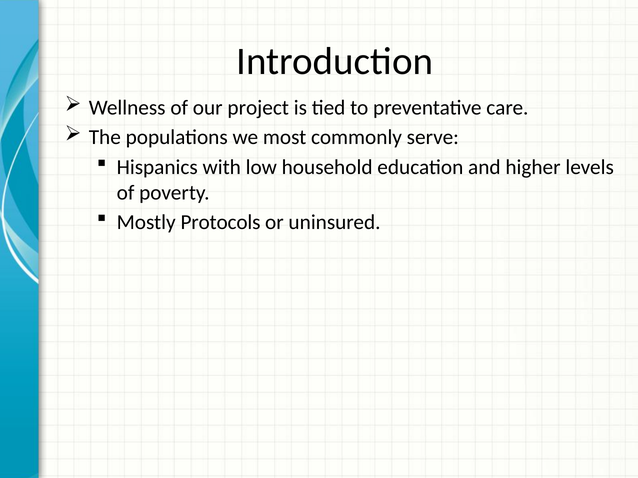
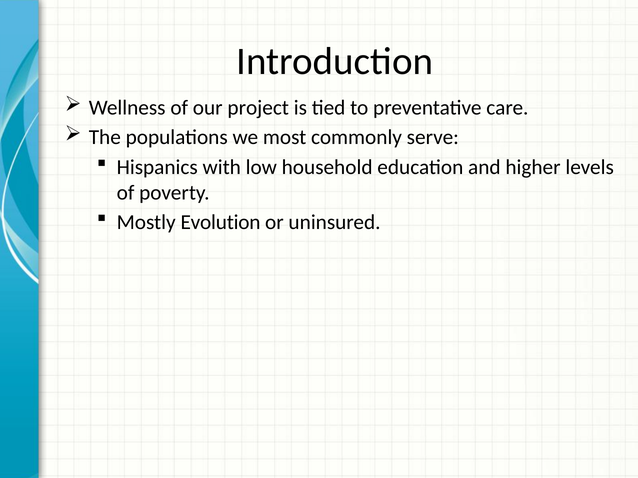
Protocols: Protocols -> Evolution
